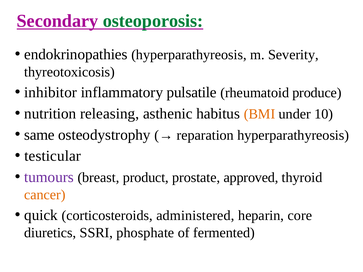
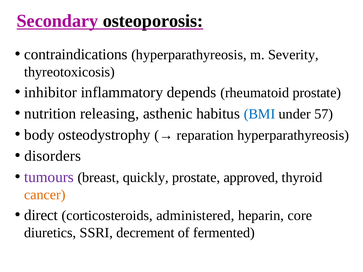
osteoporosis colour: green -> black
endokrinopathies: endokrinopathies -> contraindications
pulsatile: pulsatile -> depends
rheumatoid produce: produce -> prostate
BMI colour: orange -> blue
10: 10 -> 57
same: same -> body
testicular: testicular -> disorders
product: product -> quickly
quick: quick -> direct
phosphate: phosphate -> decrement
